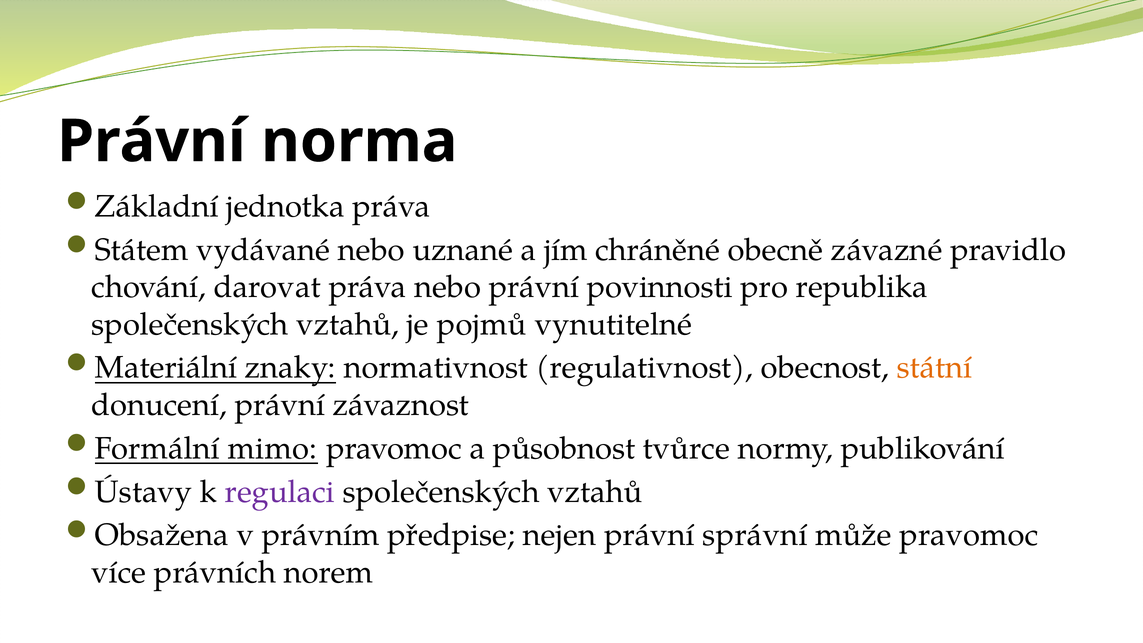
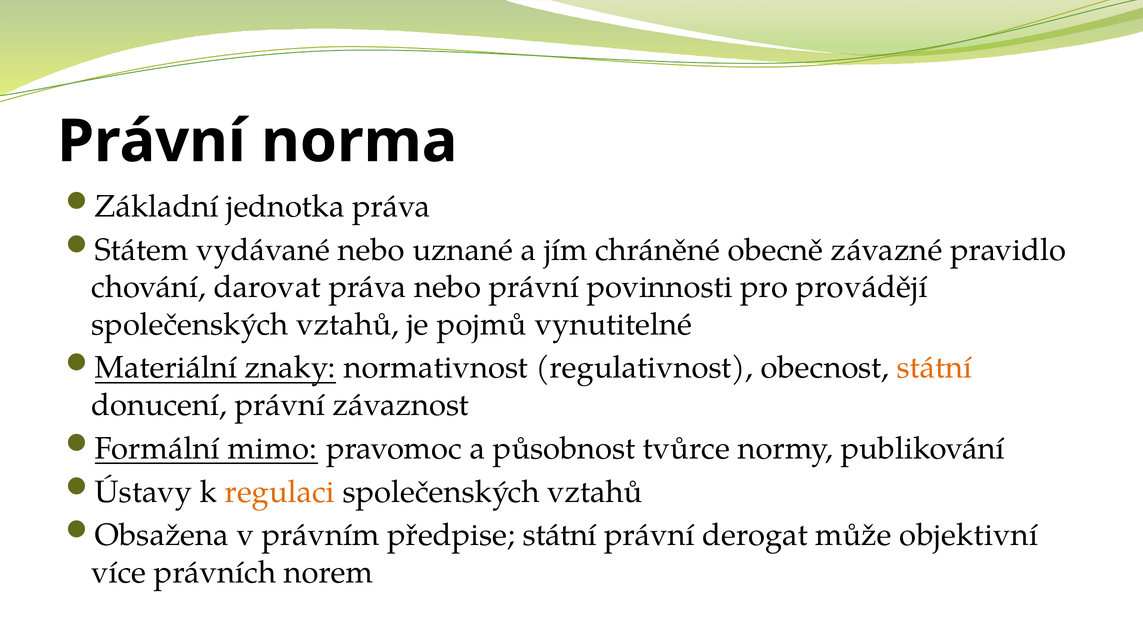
republika: republika -> provádějí
regulaci colour: purple -> orange
předpise nejen: nejen -> státní
správní: správní -> derogat
může pravomoc: pravomoc -> objektivní
